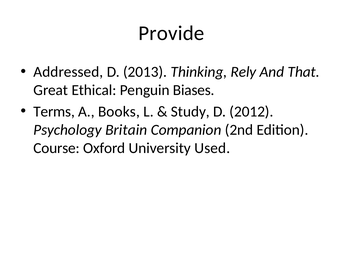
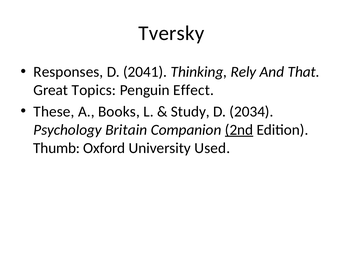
Provide: Provide -> Tversky
Addressed: Addressed -> Responses
2013: 2013 -> 2041
Ethical: Ethical -> Topics
Biases: Biases -> Effect
Terms: Terms -> These
2012: 2012 -> 2034
2nd underline: none -> present
Course: Course -> Thumb
